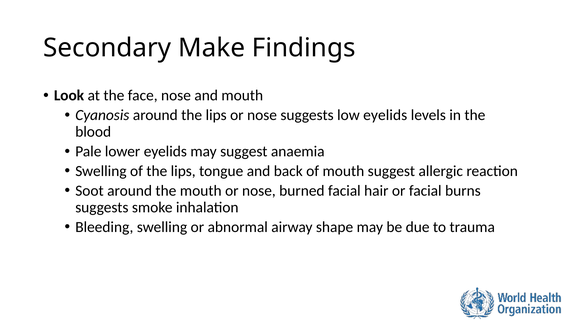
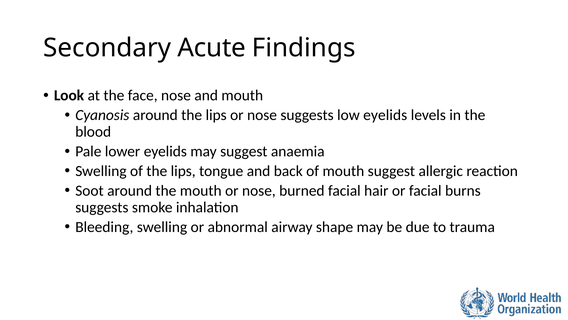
Make: Make -> Acute
